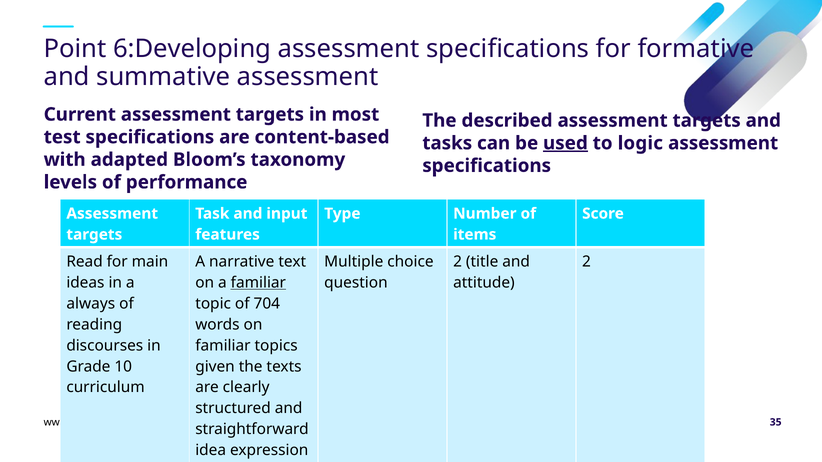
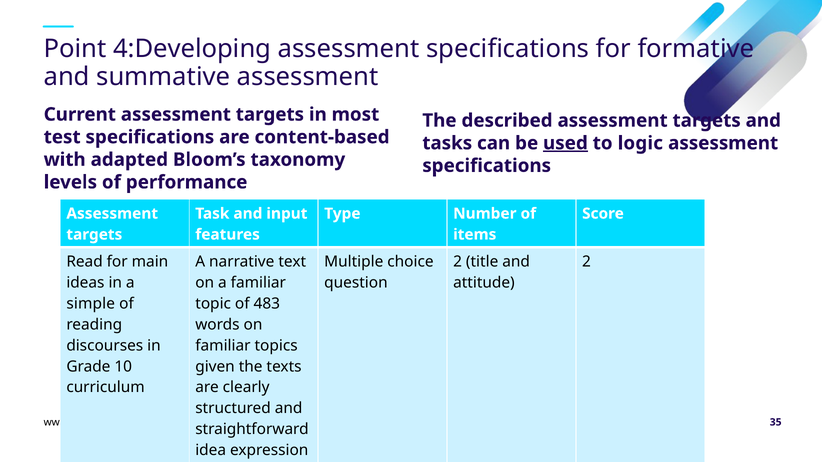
6:Developing: 6:Developing -> 4:Developing
familiar at (258, 283) underline: present -> none
always: always -> simple
704: 704 -> 483
